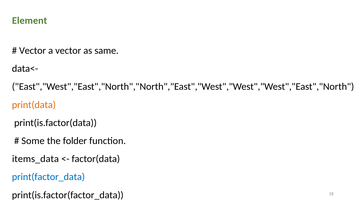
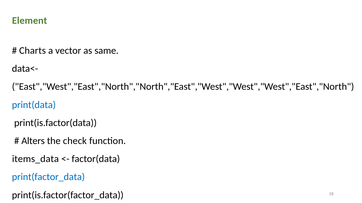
Vector at (33, 51): Vector -> Charts
print(data colour: orange -> blue
Some: Some -> Alters
folder: folder -> check
